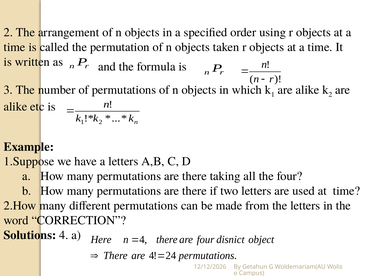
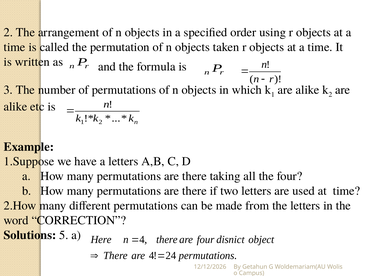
Solutions 4: 4 -> 5
